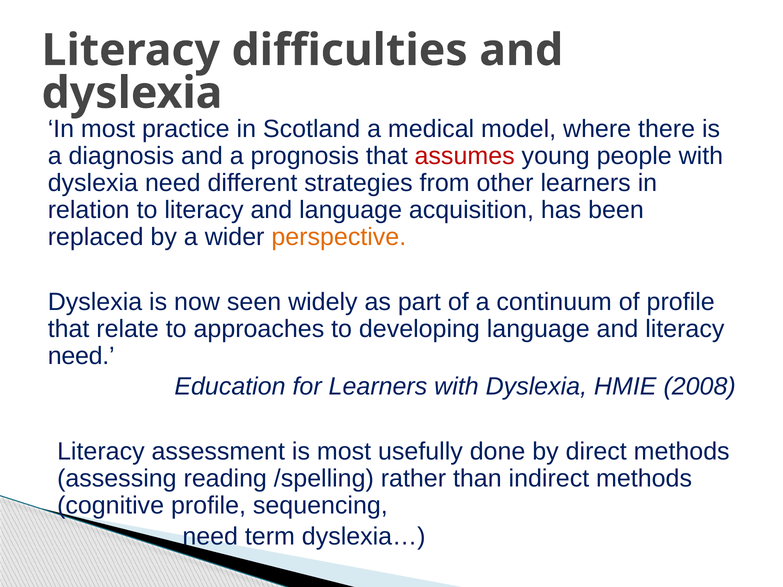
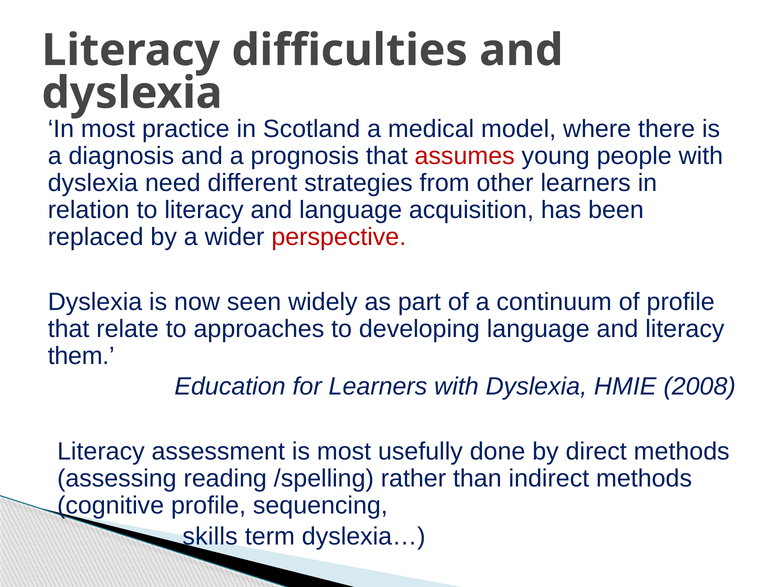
perspective colour: orange -> red
need at (81, 356): need -> them
need at (210, 537): need -> skills
